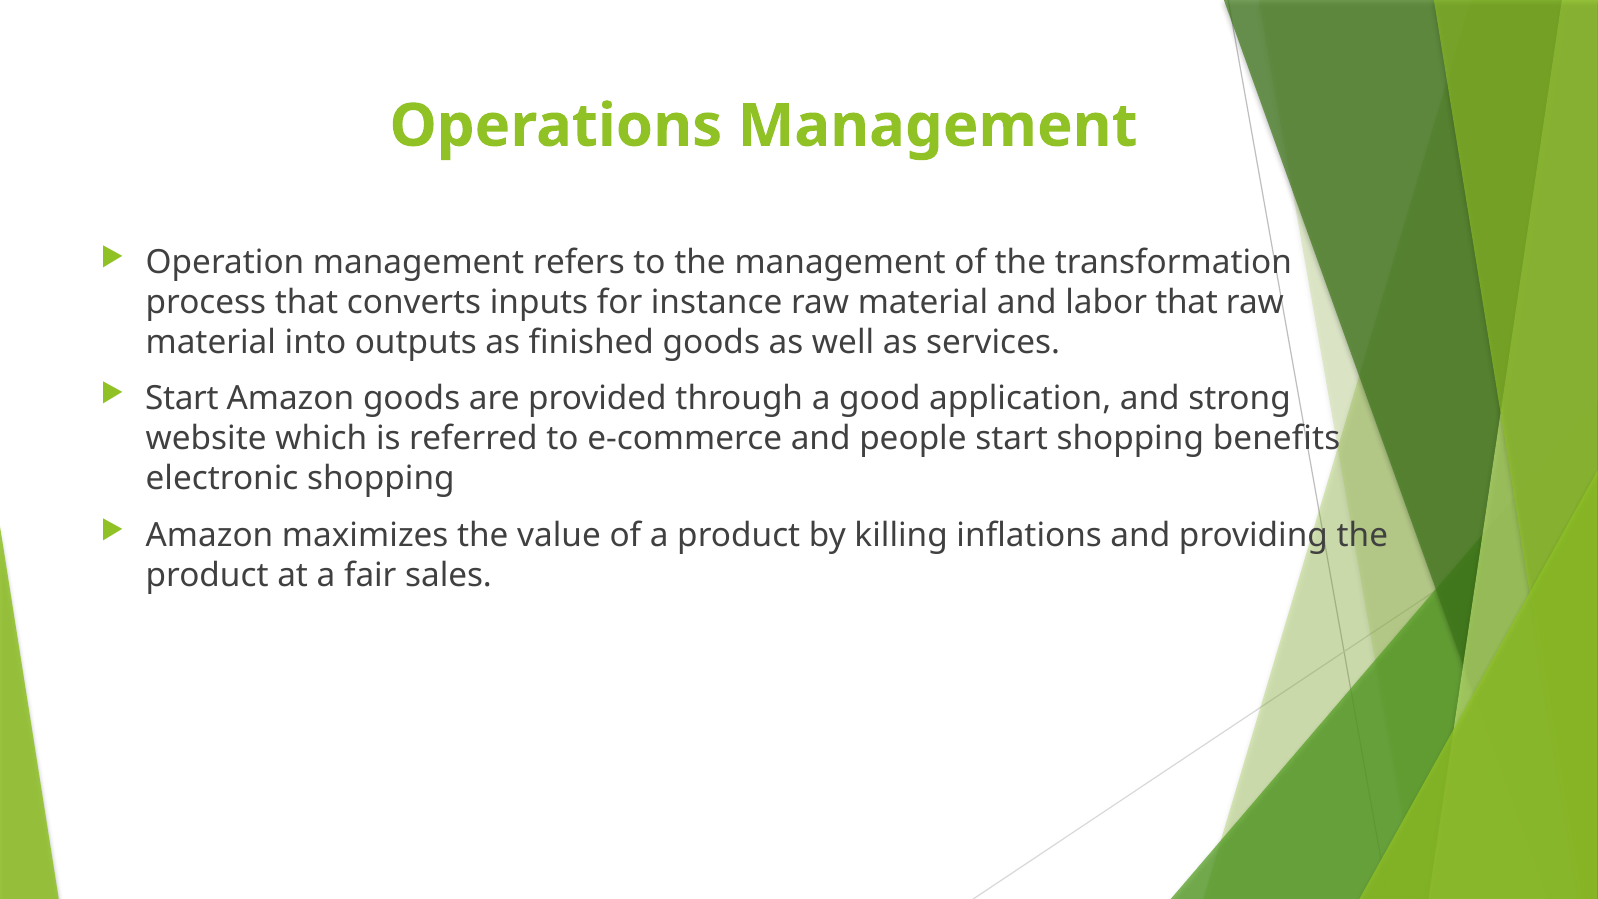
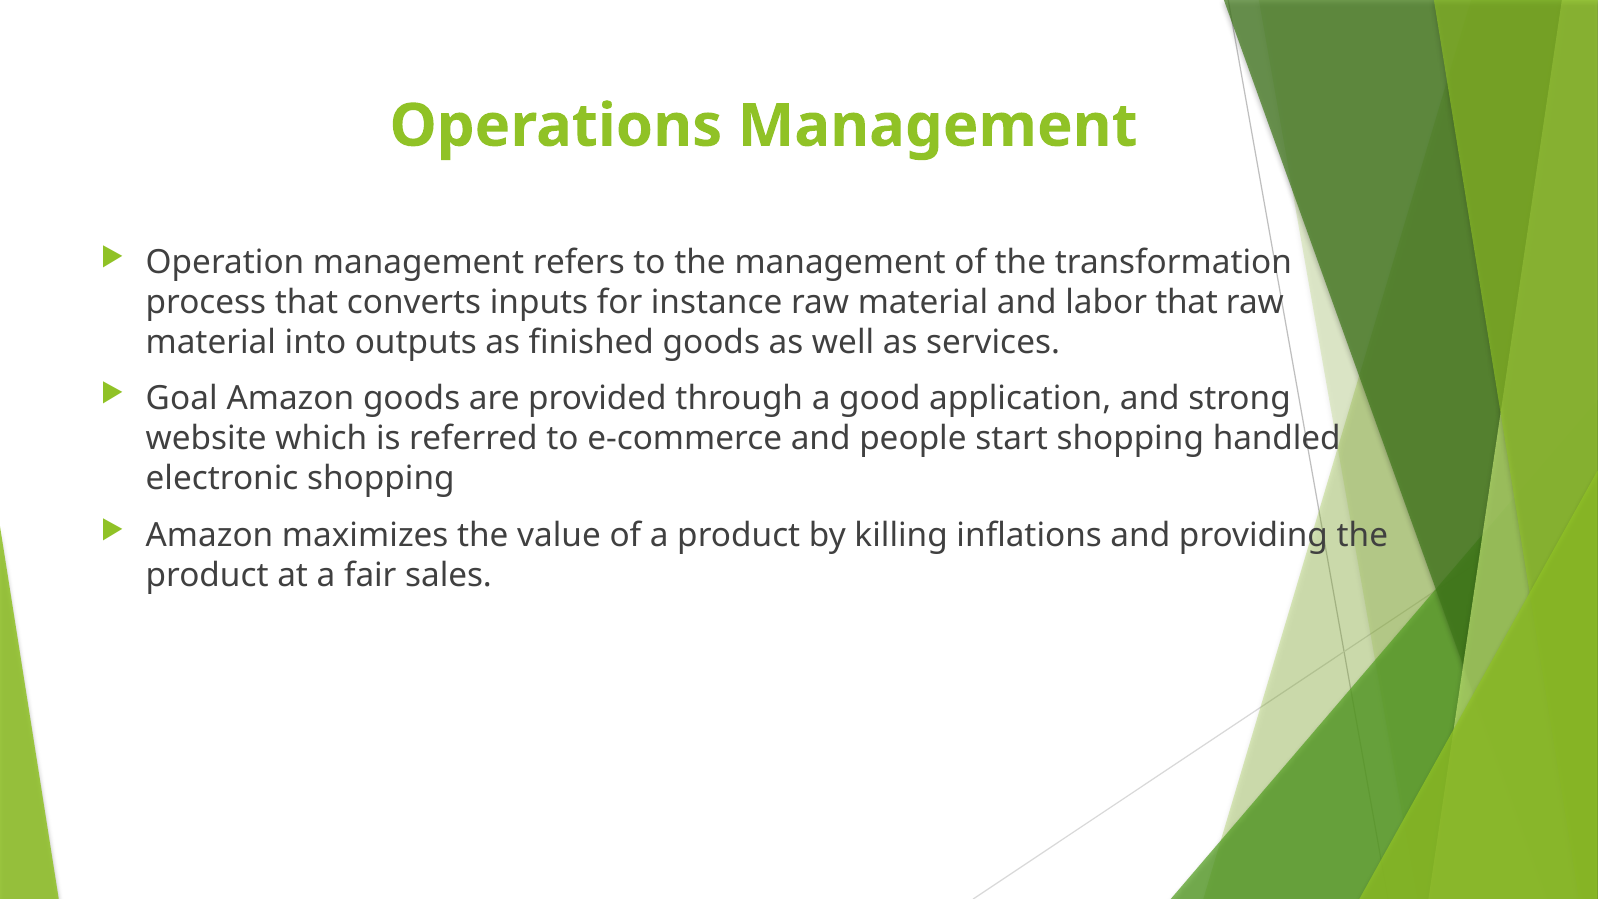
Start at (182, 399): Start -> Goal
benefits: benefits -> handled
